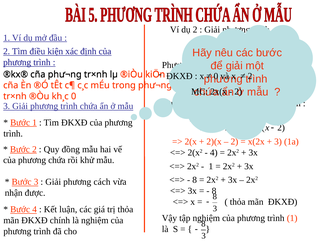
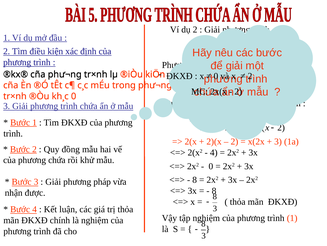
1 at (211, 166): 1 -> 0
Giải phương cách: cách -> pháp
